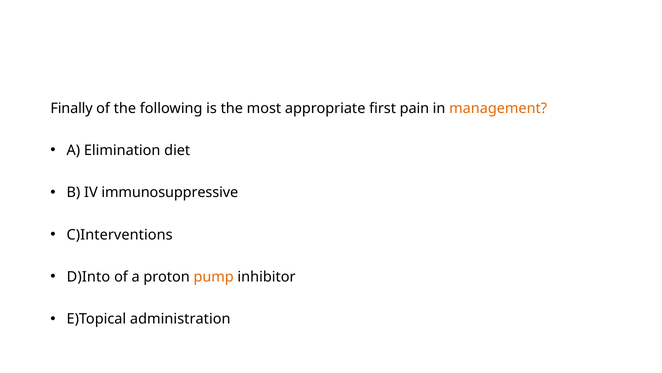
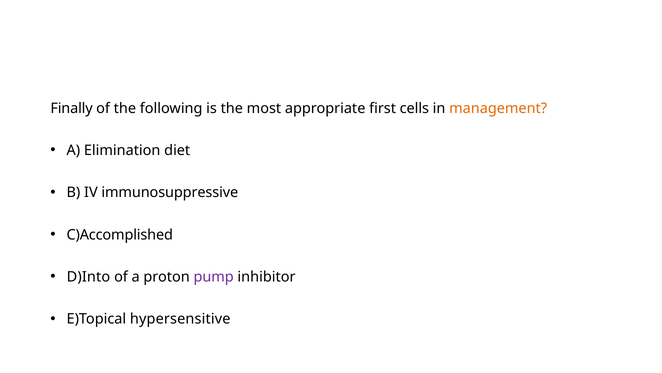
pain: pain -> cells
C)Interventions: C)Interventions -> C)Accomplished
pump colour: orange -> purple
administration: administration -> hypersensitive
